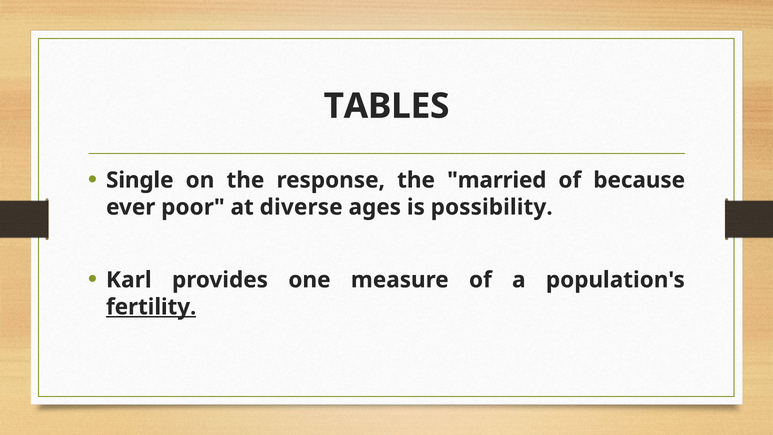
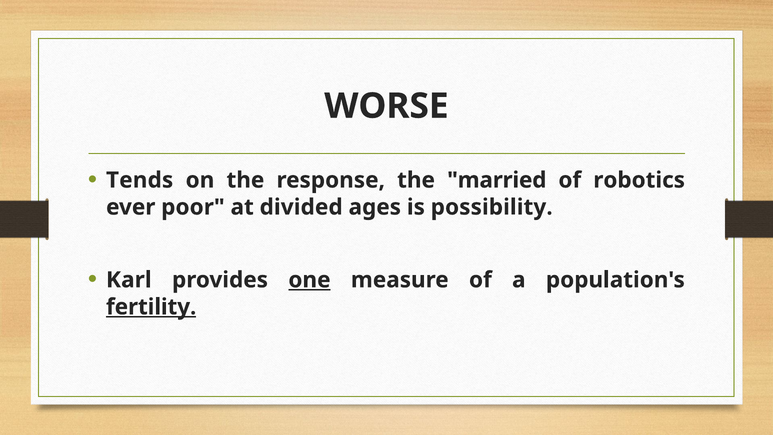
TABLES: TABLES -> WORSE
Single: Single -> Tends
because: because -> robotics
diverse: diverse -> divided
one underline: none -> present
